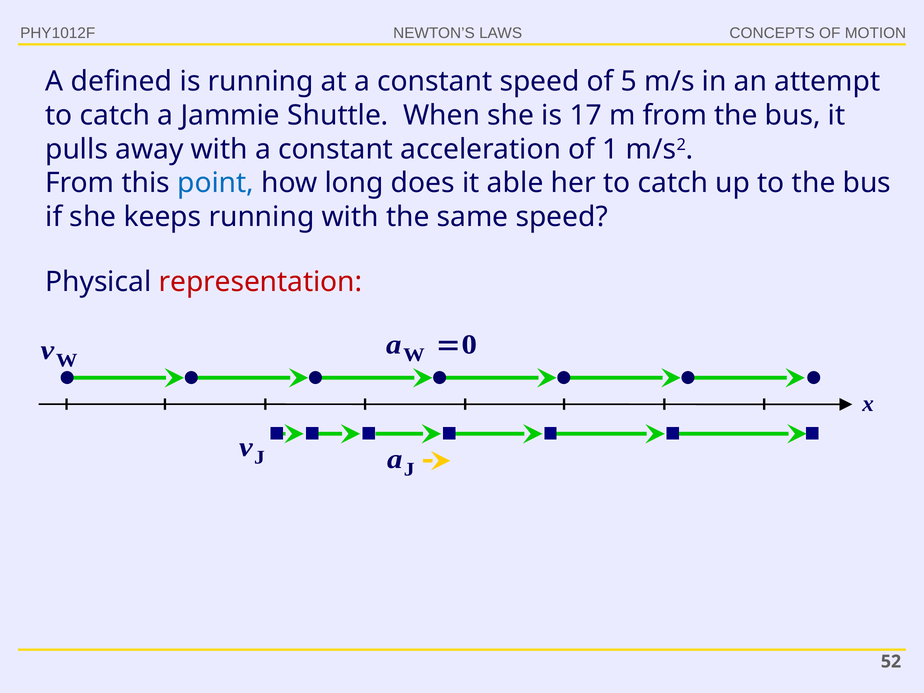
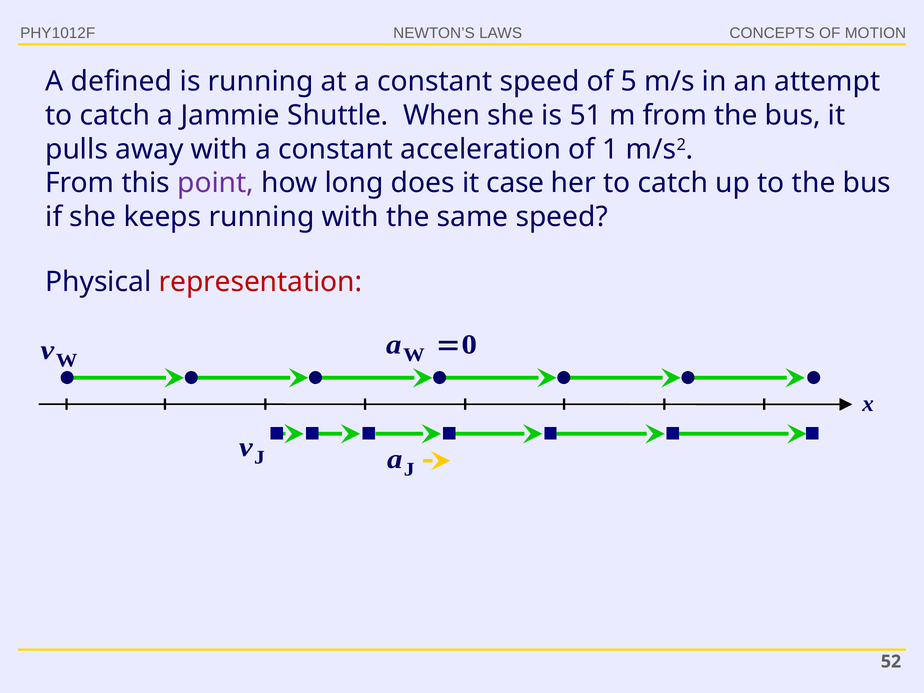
17: 17 -> 51
point colour: blue -> purple
able: able -> case
